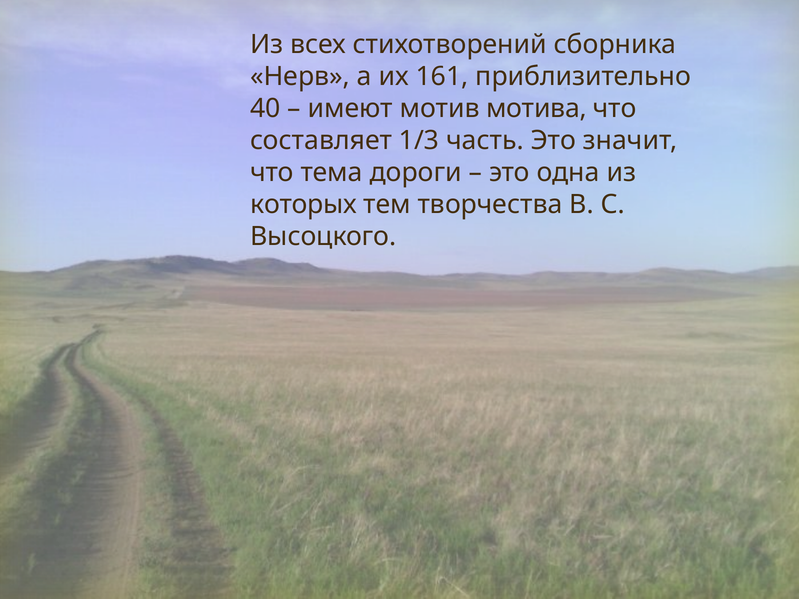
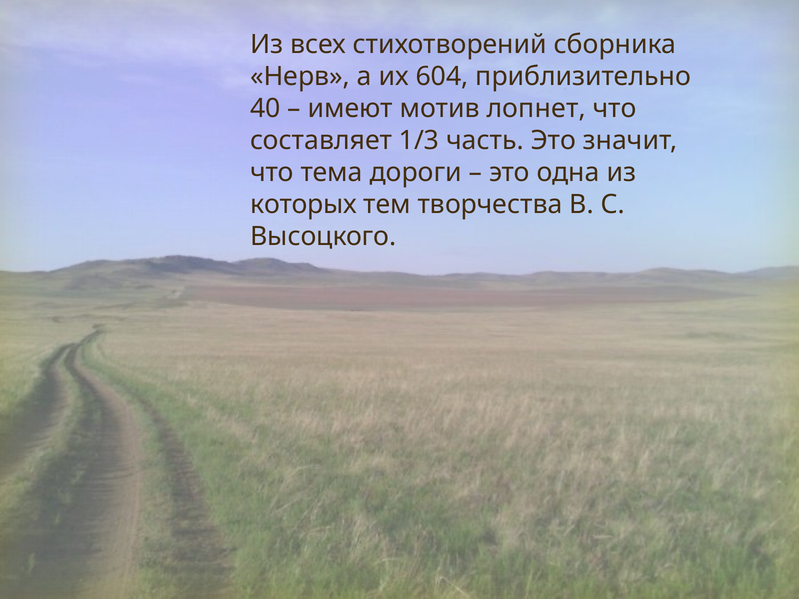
161: 161 -> 604
мотива: мотива -> лопнет
